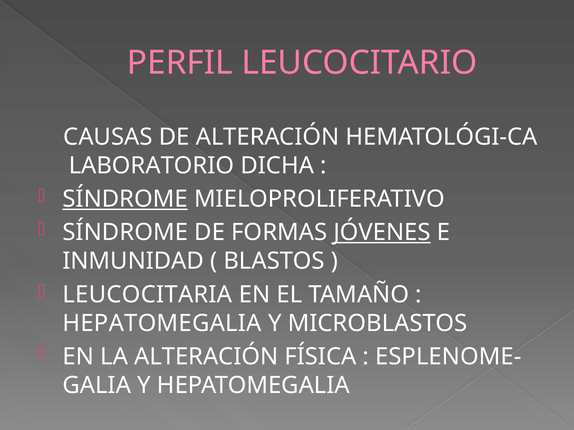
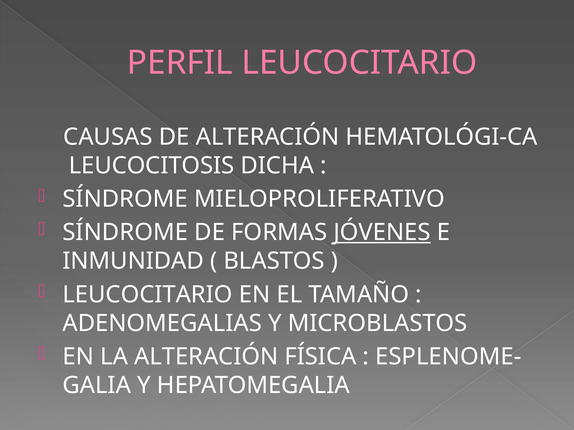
LABORATORIO: LABORATORIO -> LEUCOCITOSIS
SÍNDROME at (125, 199) underline: present -> none
LEUCOCITARIA at (147, 295): LEUCOCITARIA -> LEUCOCITARIO
HEPATOMEGALIA at (162, 324): HEPATOMEGALIA -> ADENOMEGALIAS
